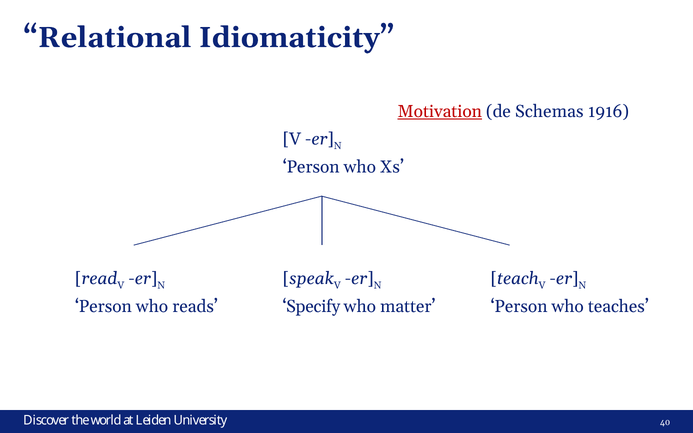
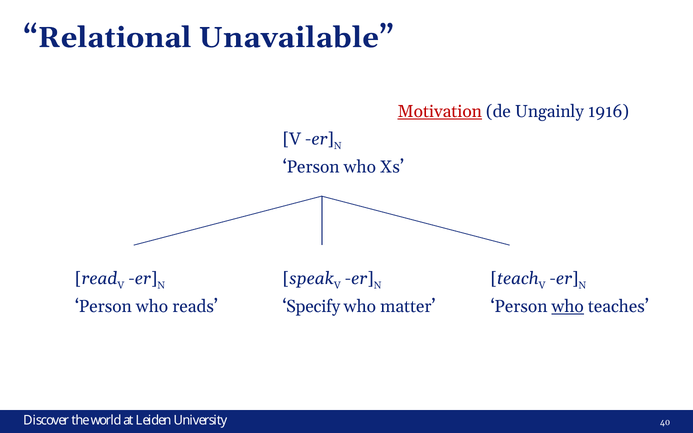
Idiomaticity: Idiomaticity -> Unavailable
Schemas: Schemas -> Ungainly
who at (568, 307) underline: none -> present
